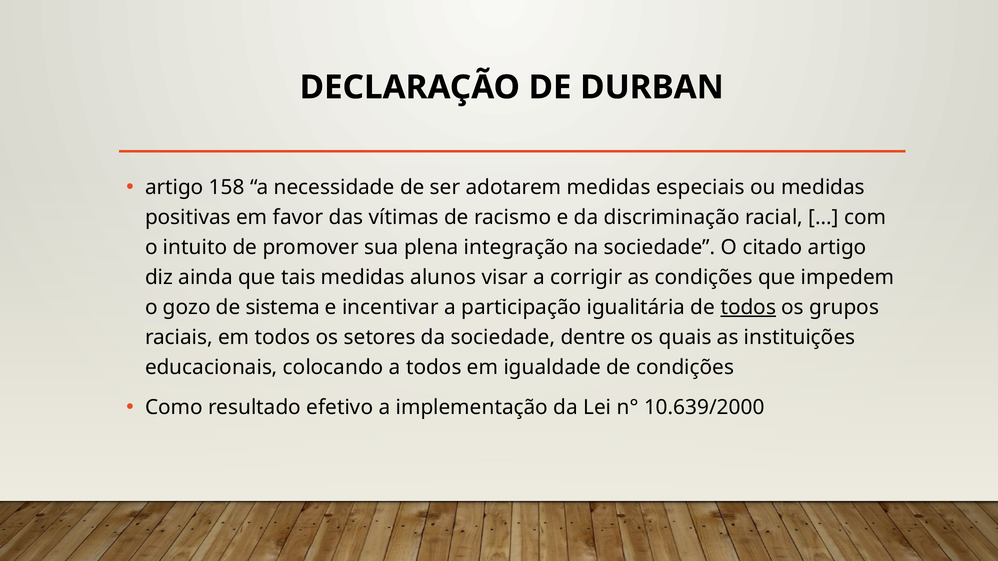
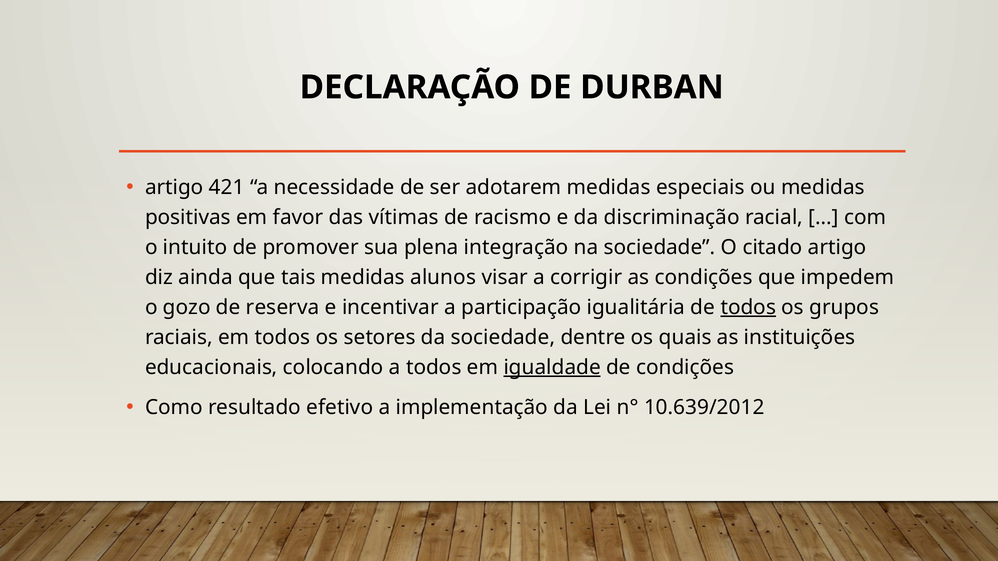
158: 158 -> 421
sistema: sistema -> reserva
igualdade underline: none -> present
10.639/2000: 10.639/2000 -> 10.639/2012
